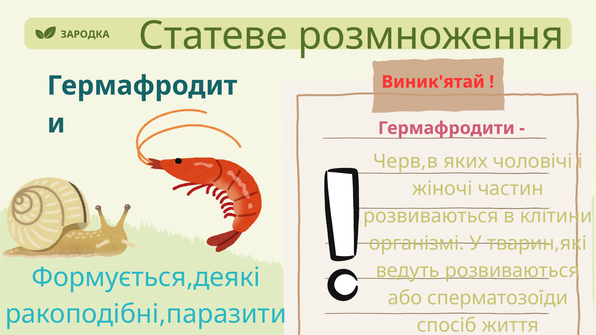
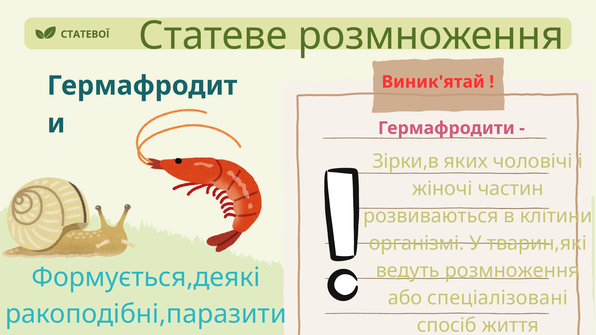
ЗАРОДКА: ЗАРОДКА -> СТАТЕВОЇ
Черв,в: Черв,в -> Зірки,в
ведуть розвиваються: розвиваються -> розмноження
сперматозоїди: сперматозоїди -> спеціалізовані
